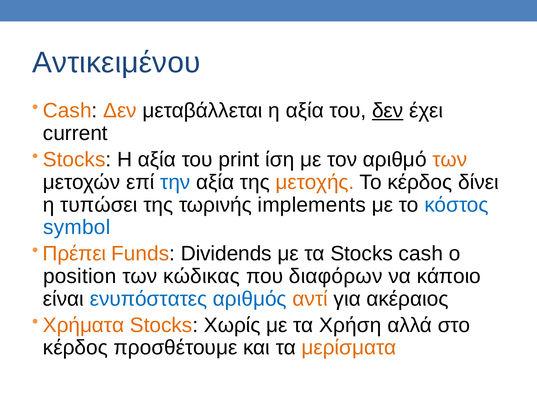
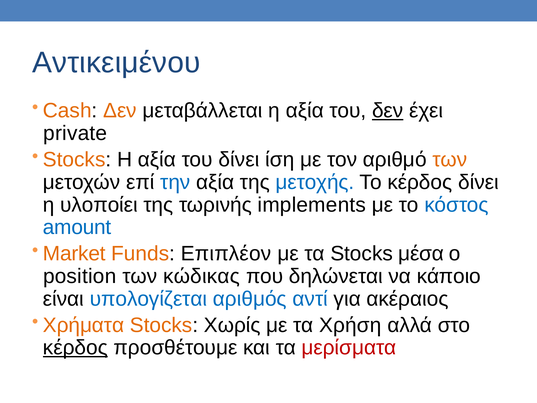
current: current -> private
του print: print -> δίνει
μετοχής colour: orange -> blue
τυπώσει: τυπώσει -> υλοποίει
symbol: symbol -> amount
Πρέπει: Πρέπει -> Market
Dividends: Dividends -> Επιπλέον
Stocks cash: cash -> μέσα
διαφόρων: διαφόρων -> δηλώνεται
ενυπόστατες: ενυπόστατες -> υπολογίζεται
αντί colour: orange -> blue
κέρδος at (75, 348) underline: none -> present
μερίσματα colour: orange -> red
